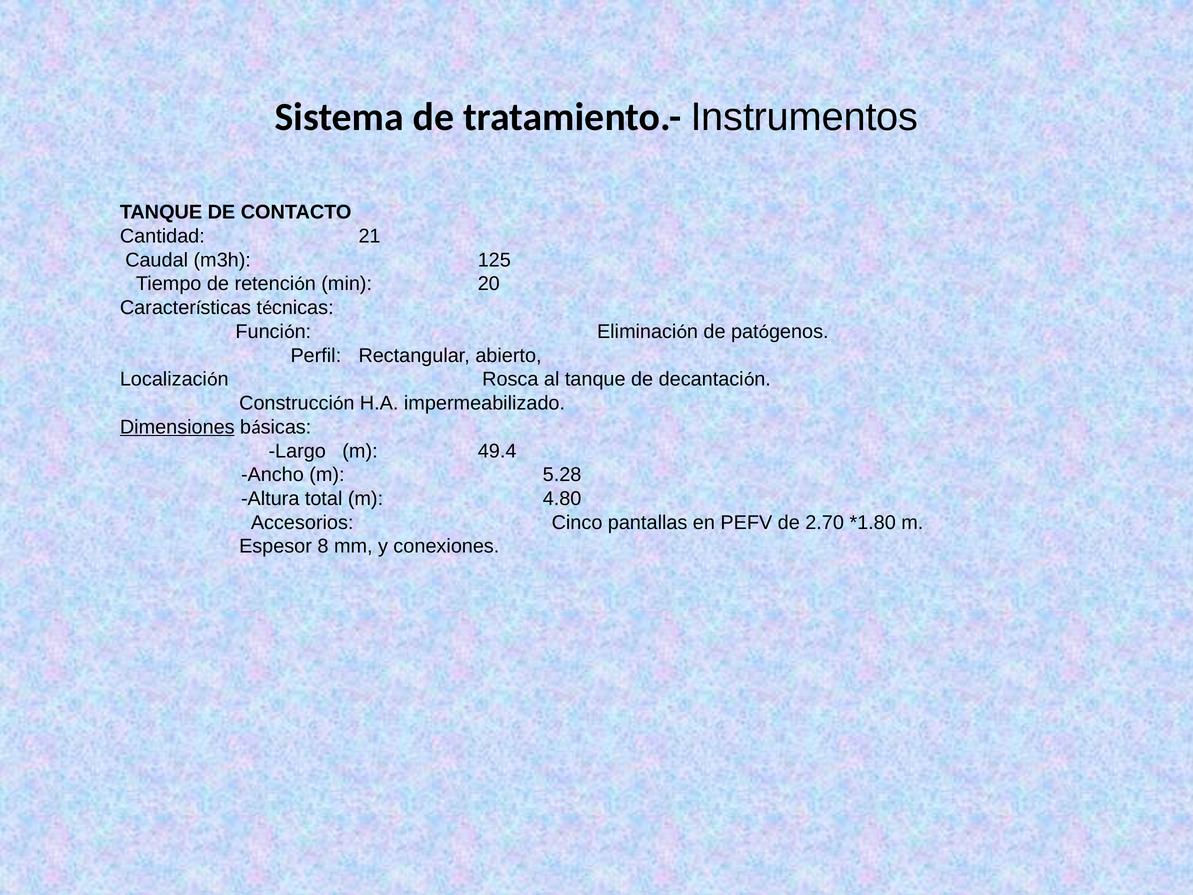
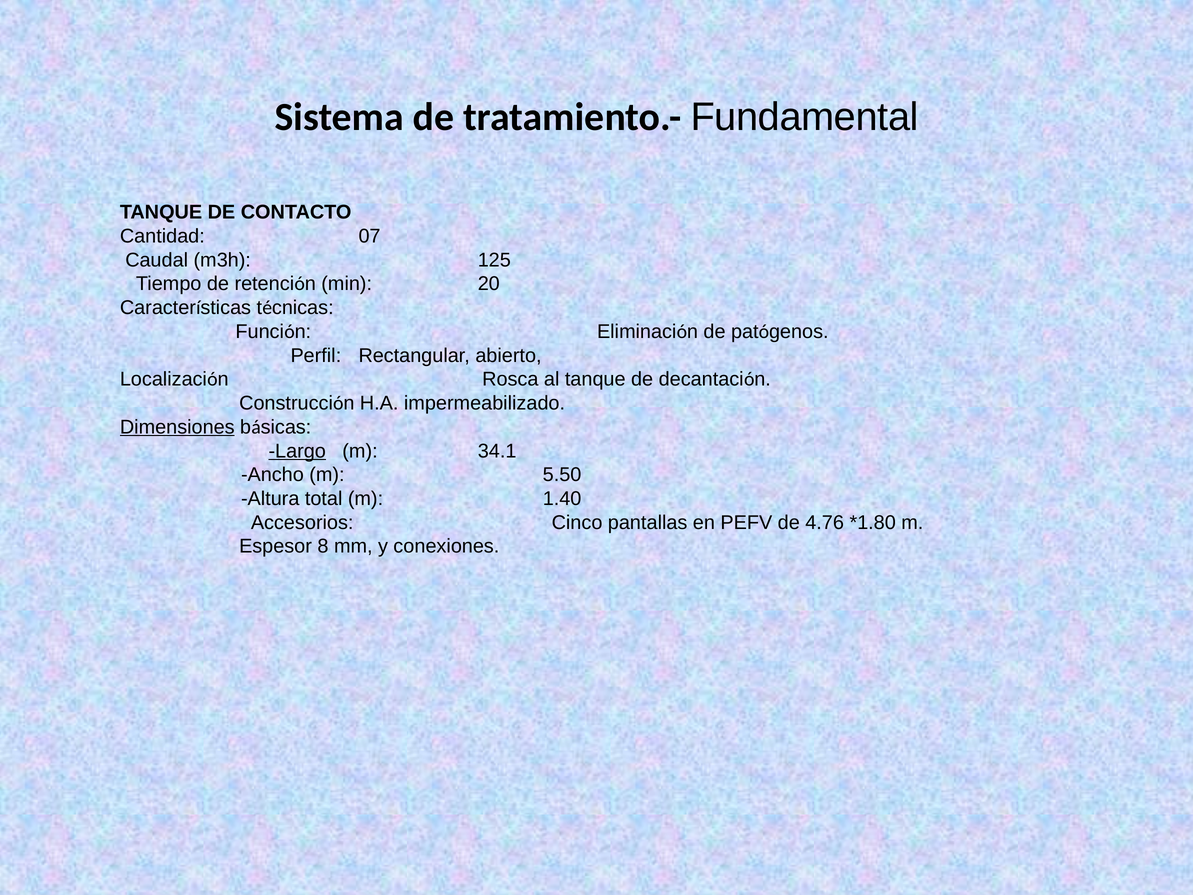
Instrumentos: Instrumentos -> Fundamental
21: 21 -> 07
Largo underline: none -> present
49.4: 49.4 -> 34.1
5.28: 5.28 -> 5.50
4.80: 4.80 -> 1.40
2.70: 2.70 -> 4.76
